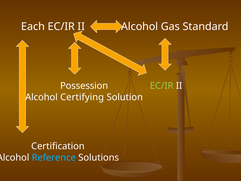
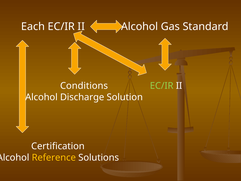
Possession: Possession -> Conditions
Certifying: Certifying -> Discharge
Reference colour: light blue -> yellow
